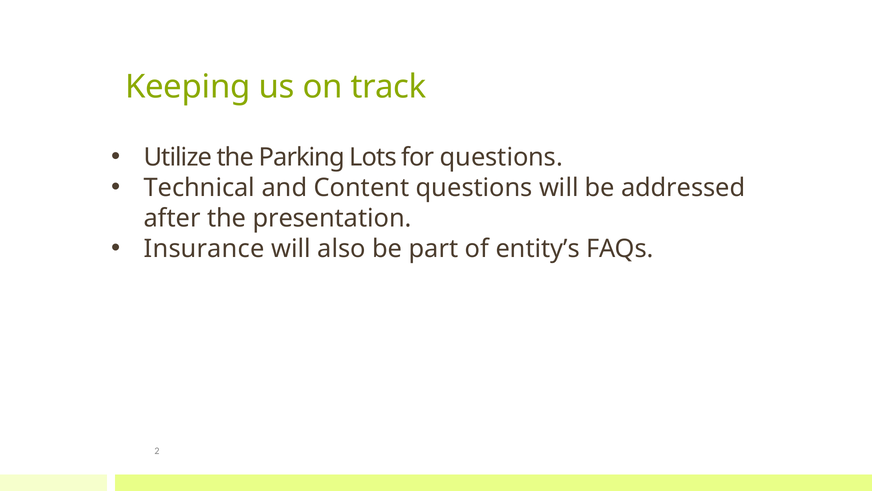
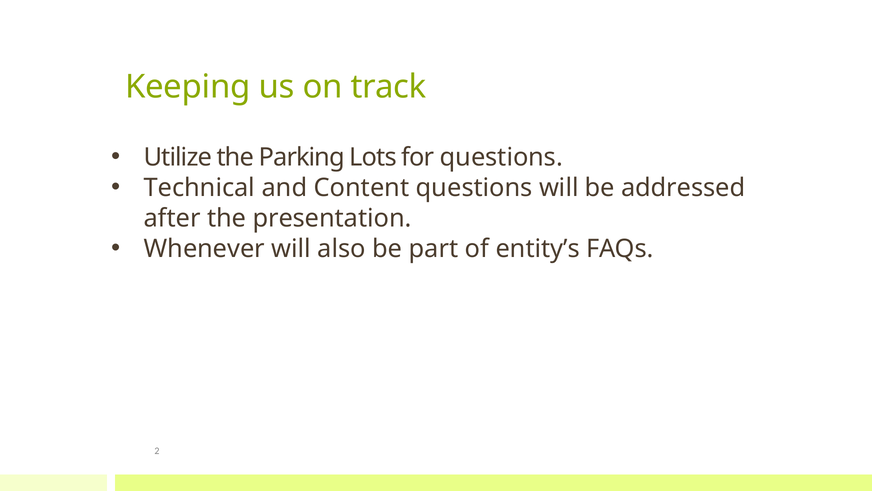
Insurance: Insurance -> Whenever
